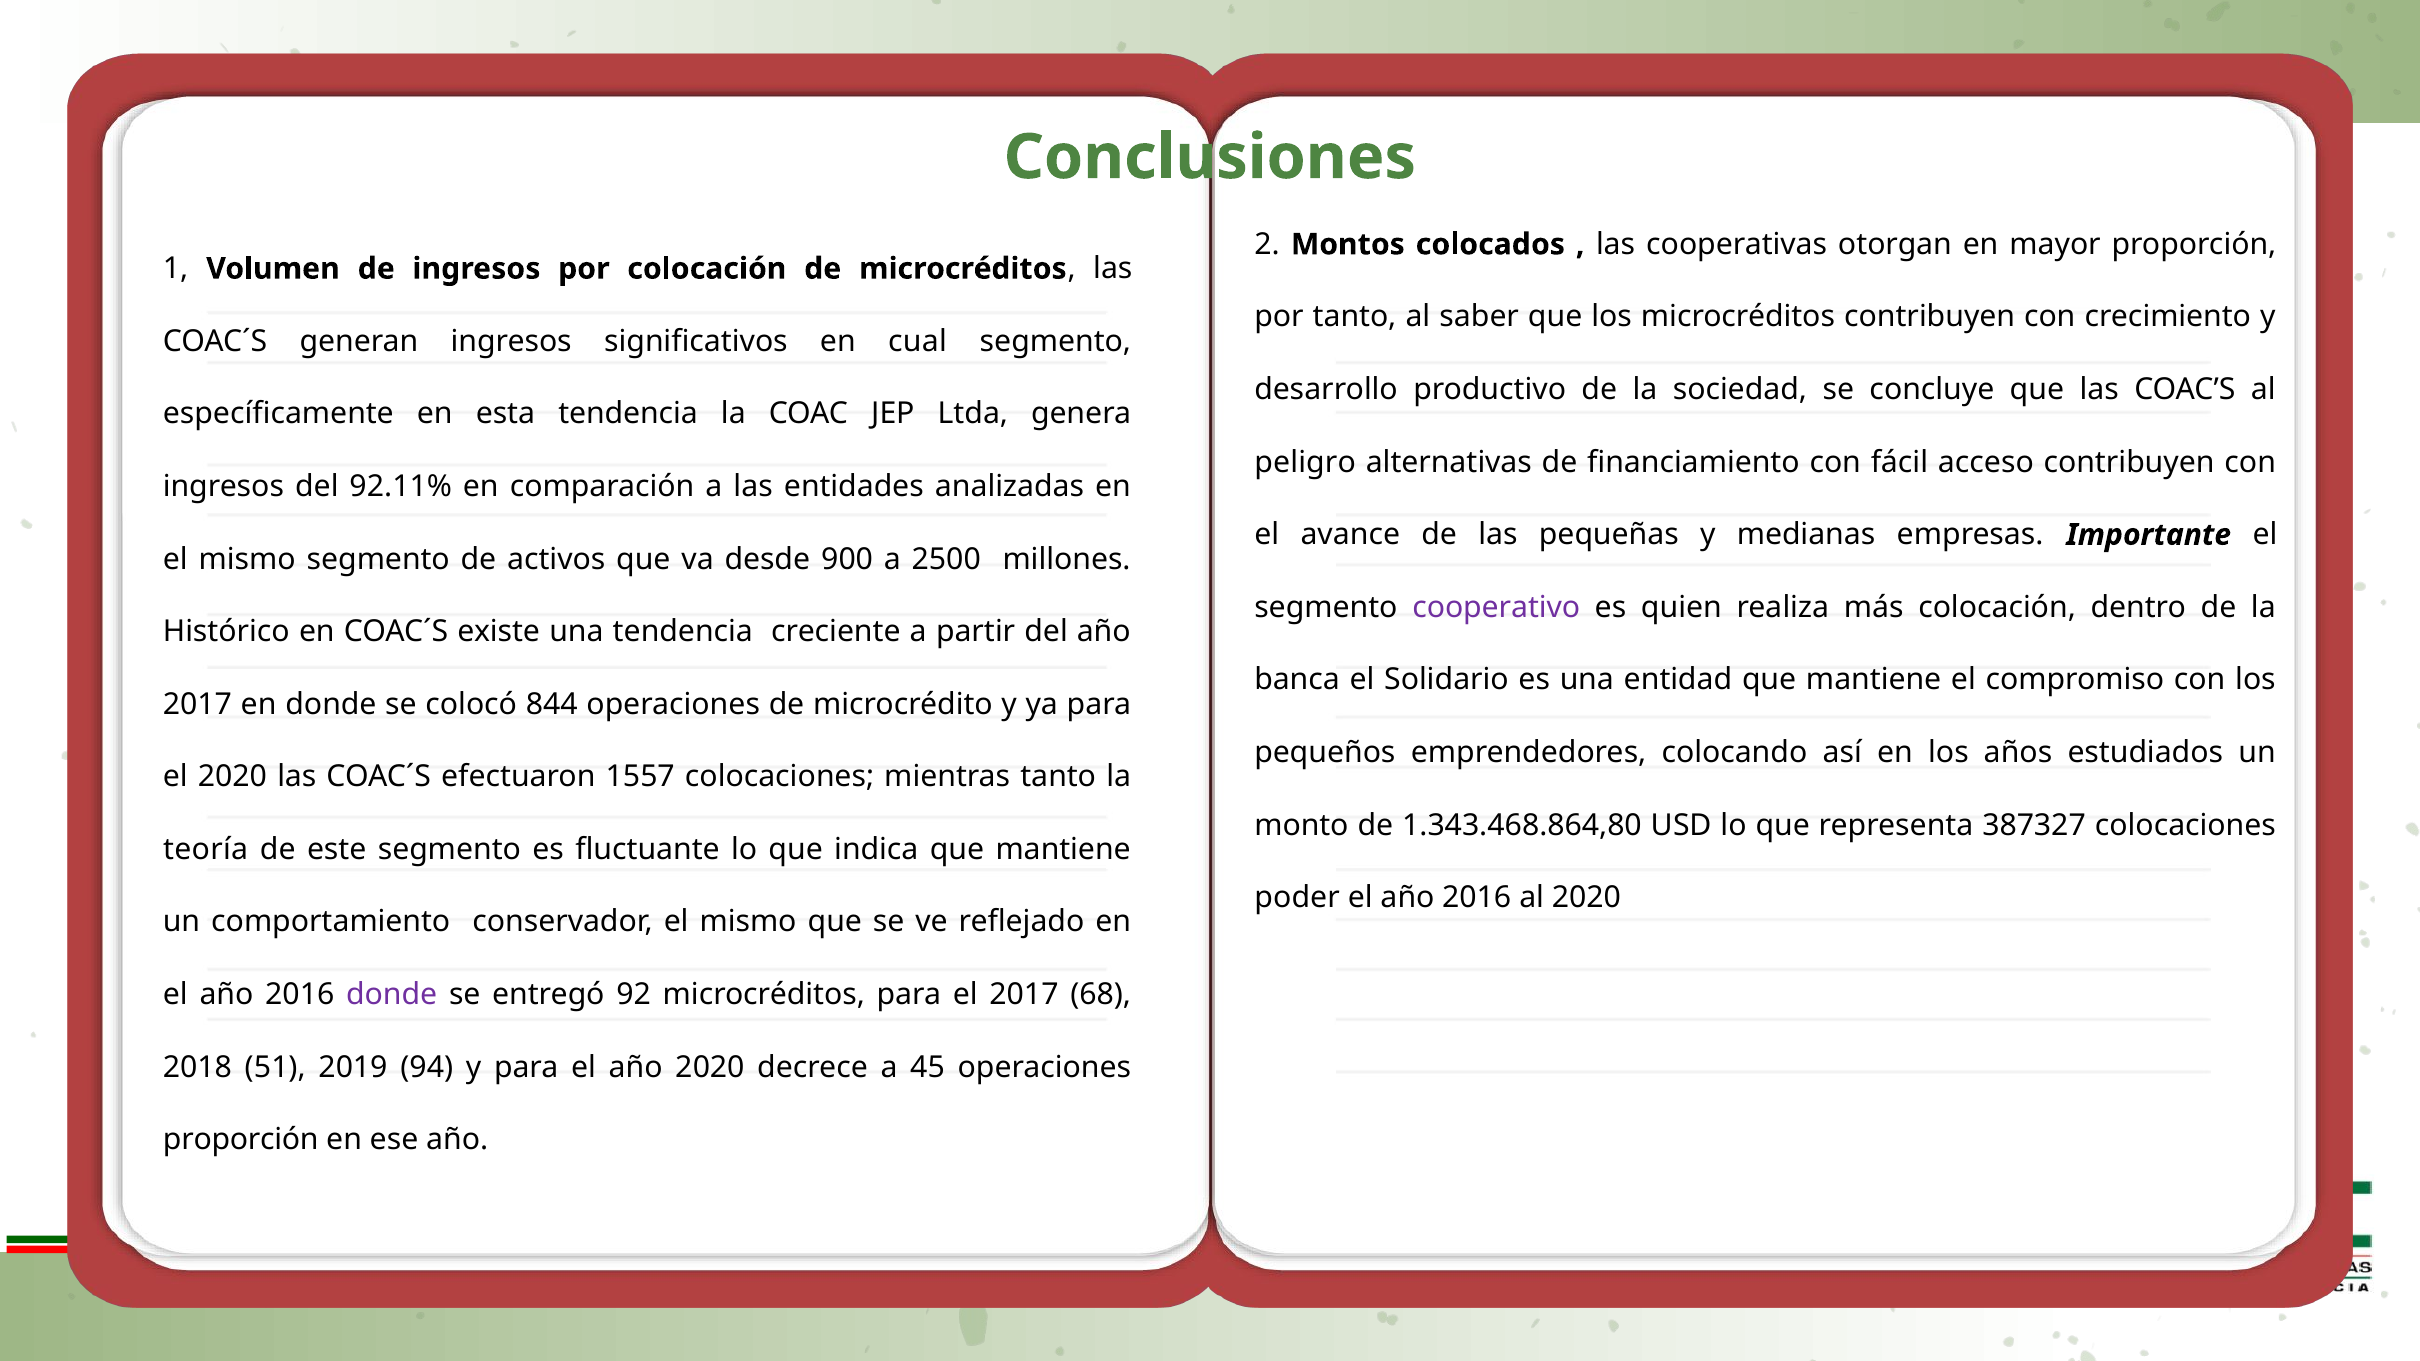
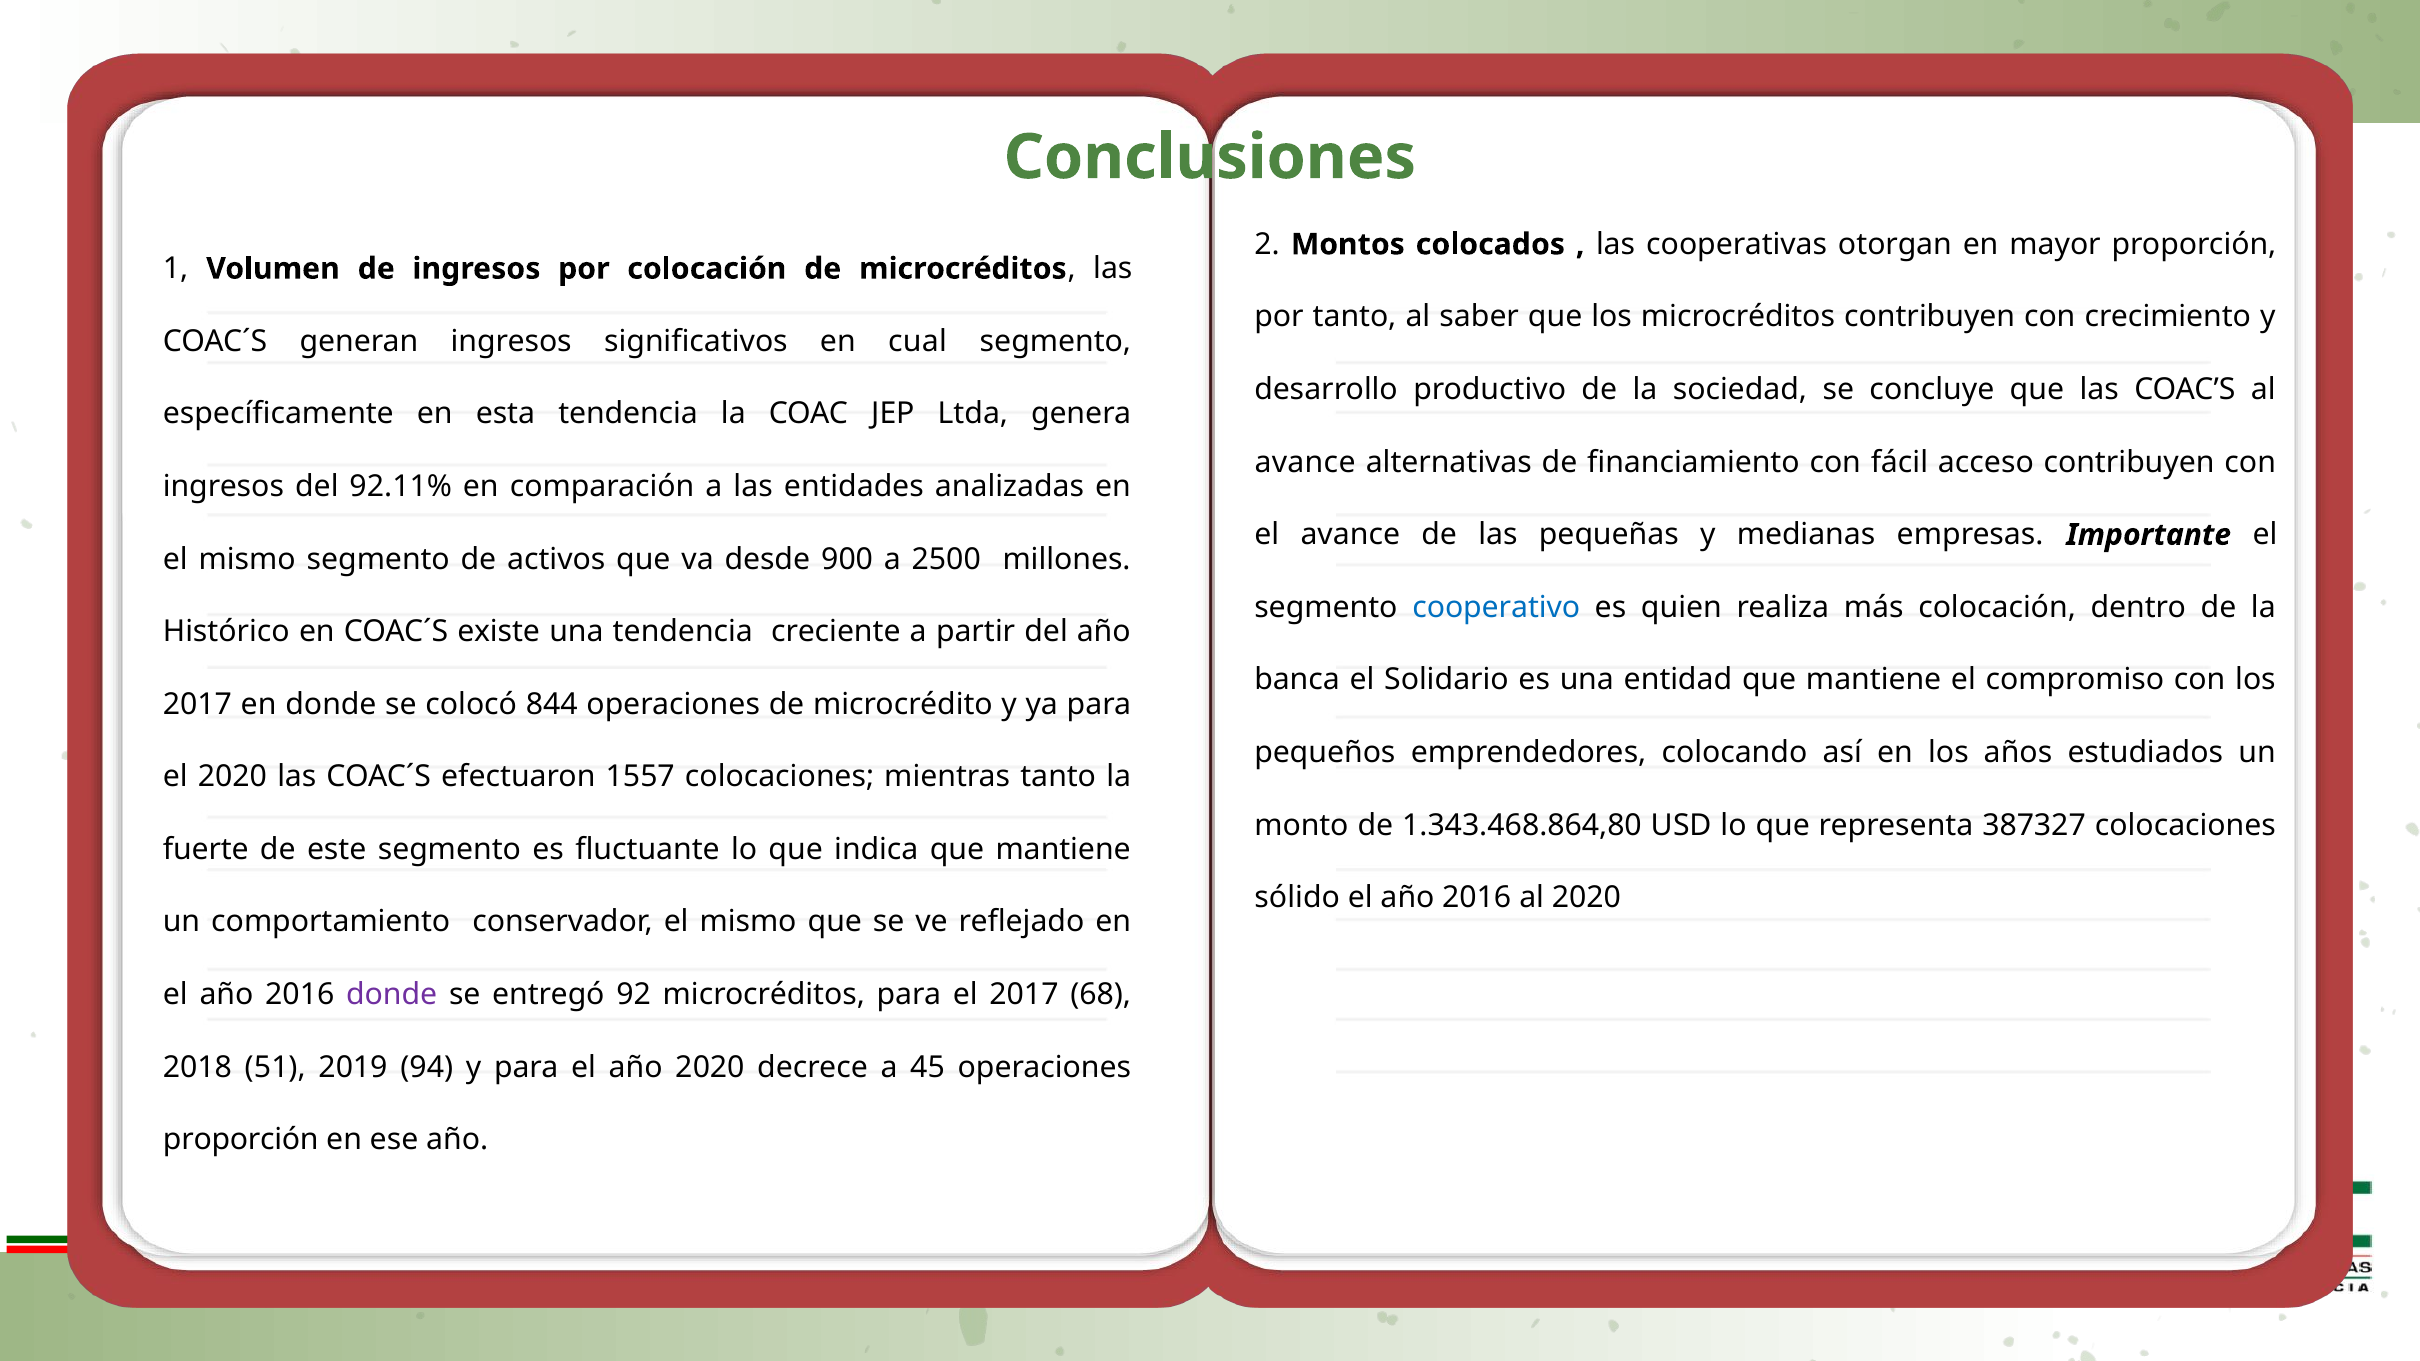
peligro at (1305, 462): peligro -> avance
cooperativo colour: purple -> blue
teoría: teoría -> fuerte
poder: poder -> sólido
